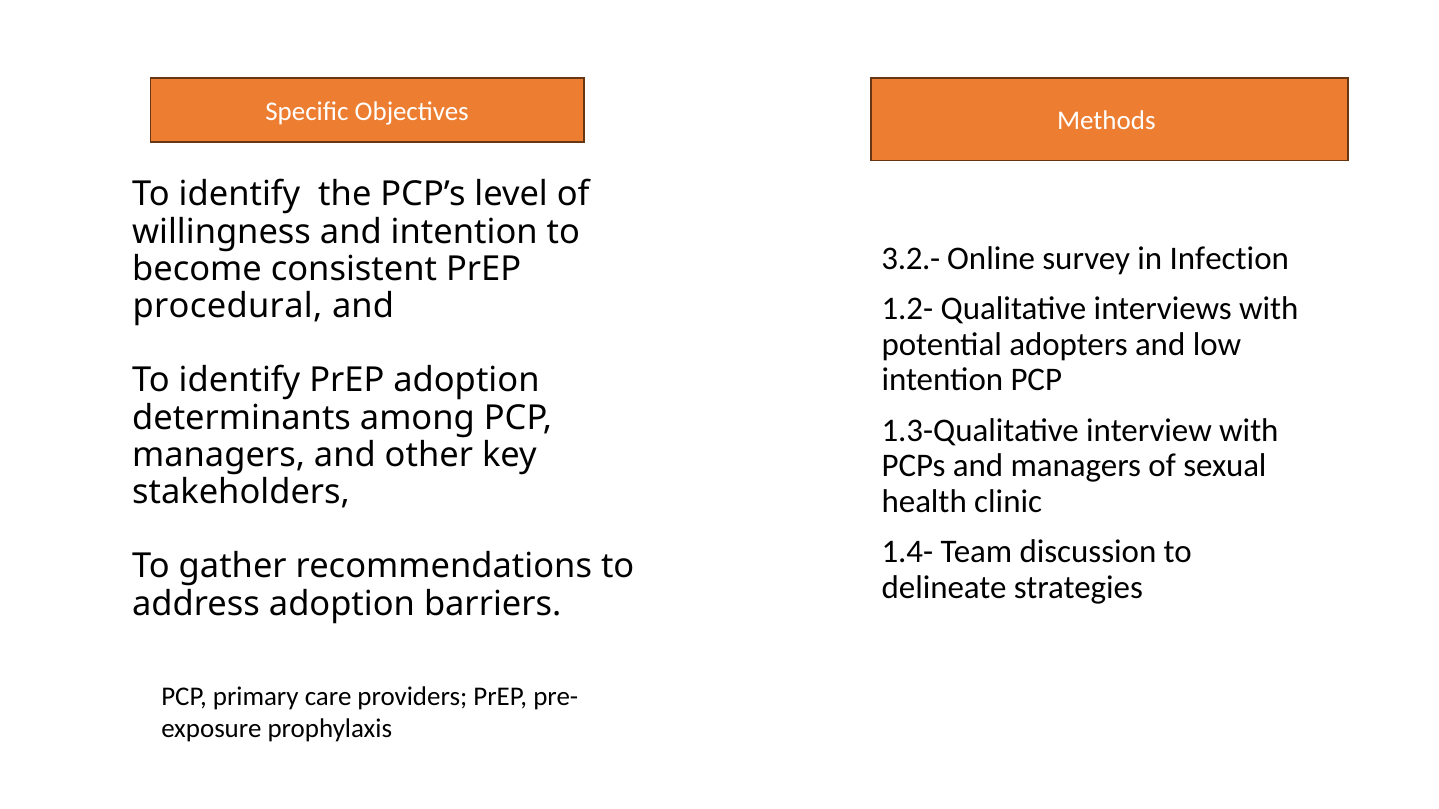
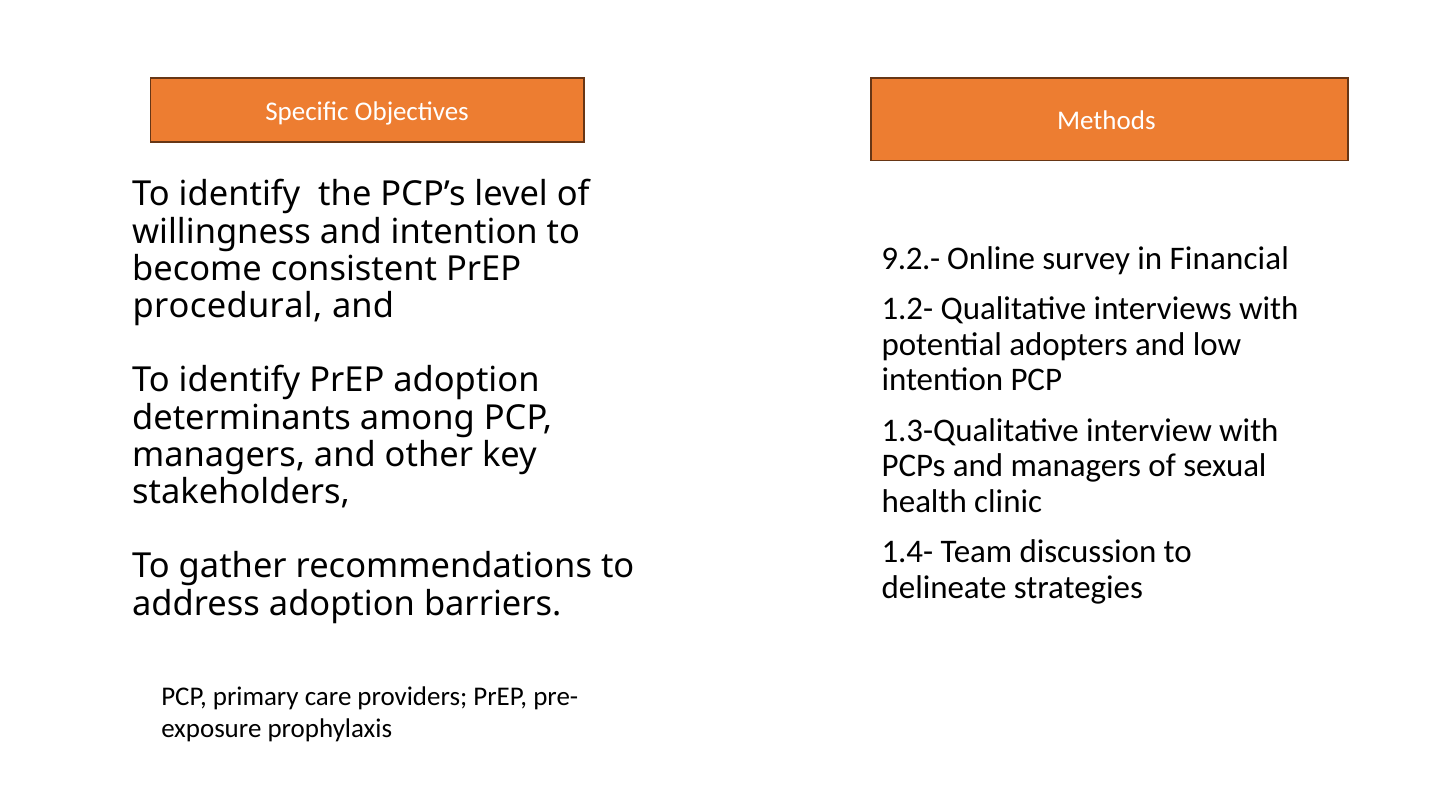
3.2.-: 3.2.- -> 9.2.-
Infection: Infection -> Financial
